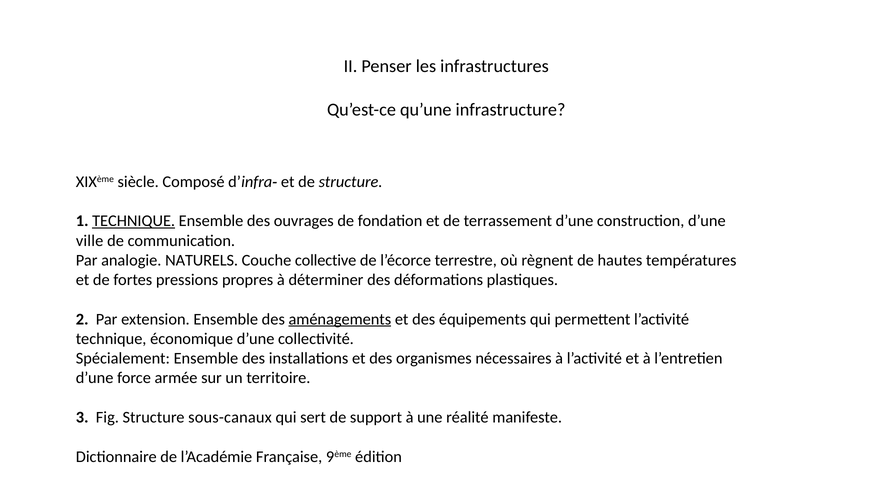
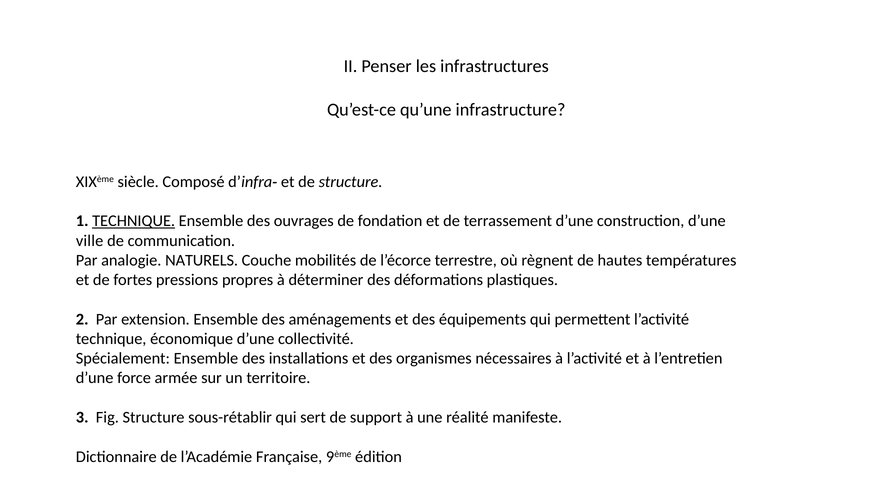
collective: collective -> mobilités
aménagements underline: present -> none
sous-canaux: sous-canaux -> sous-rétablir
